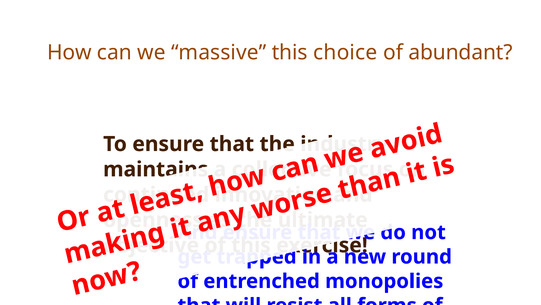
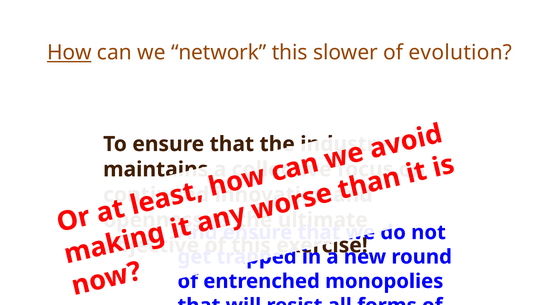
How underline: none -> present
massive: massive -> network
choice: choice -> slower
abundant: abundant -> evolution
